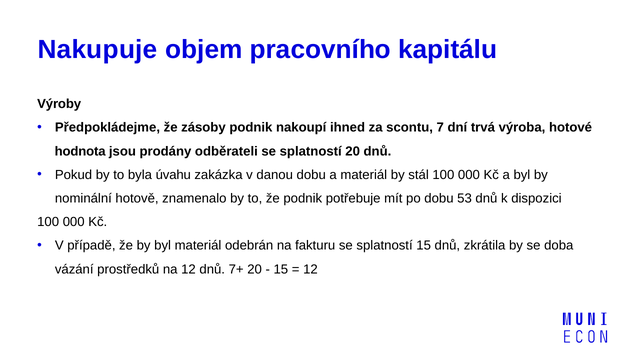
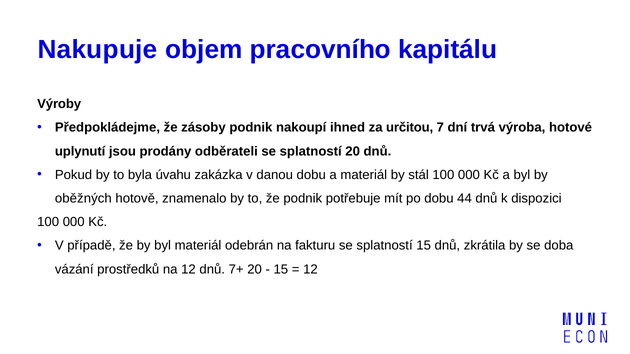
scontu: scontu -> určitou
hodnota: hodnota -> uplynutí
nominální: nominální -> oběžných
53: 53 -> 44
